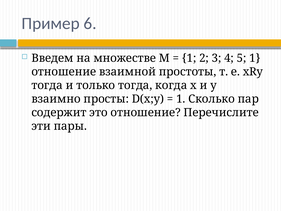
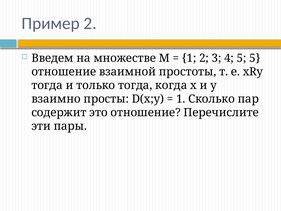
Пример 6: 6 -> 2
5 1: 1 -> 5
